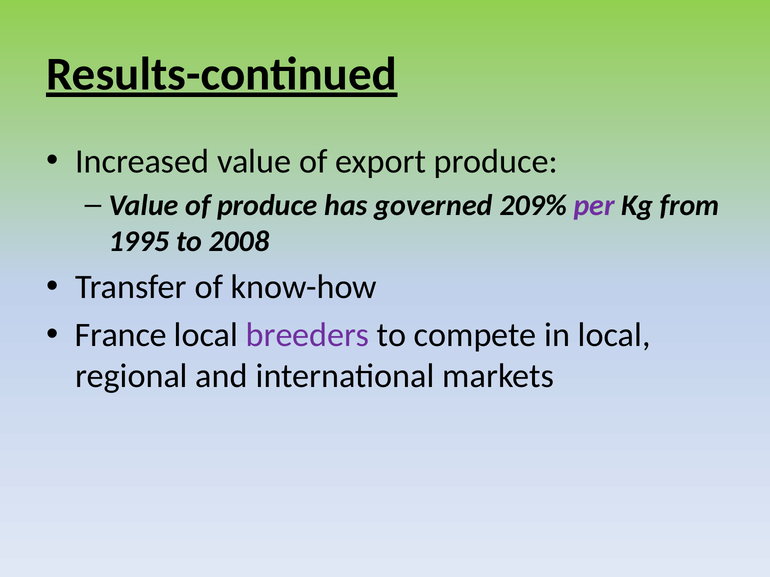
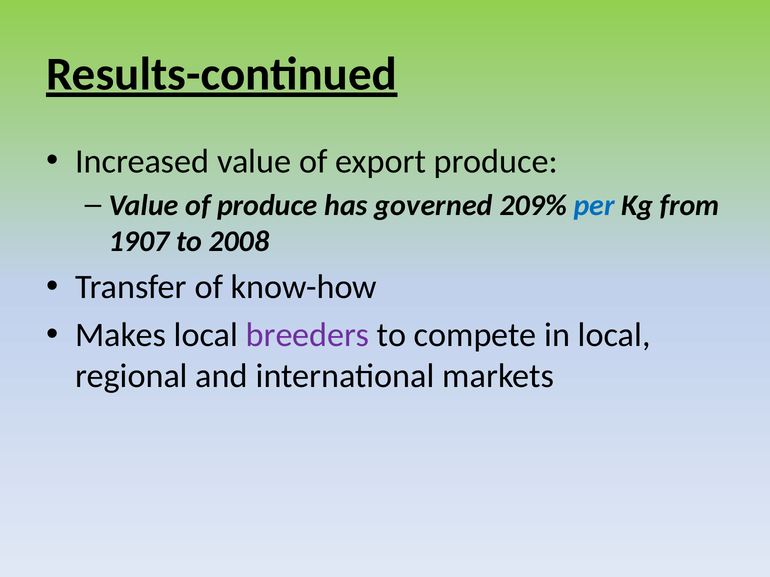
per colour: purple -> blue
1995: 1995 -> 1907
France: France -> Makes
